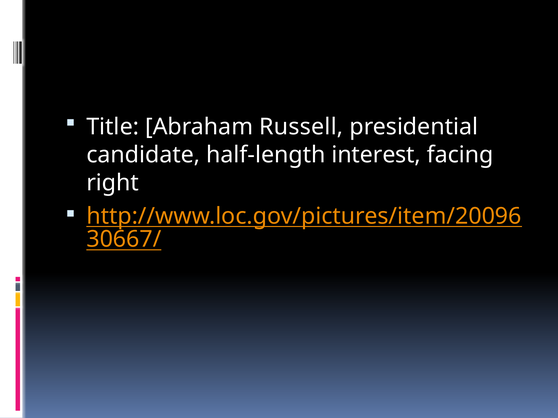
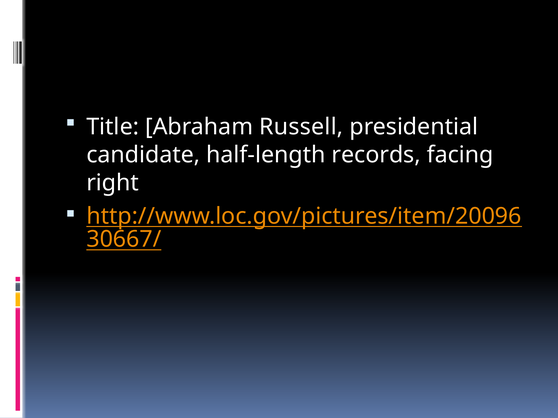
interest: interest -> records
